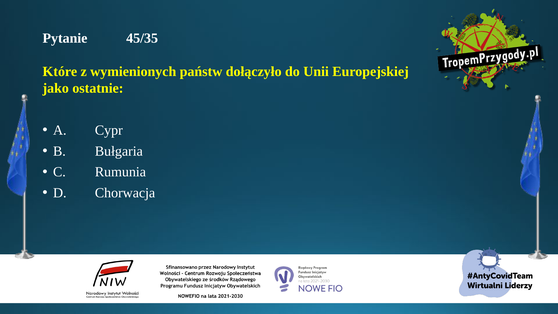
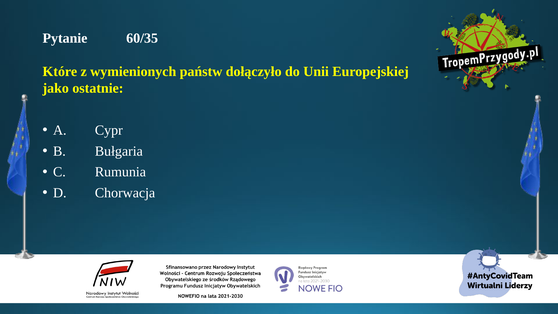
45/35: 45/35 -> 60/35
